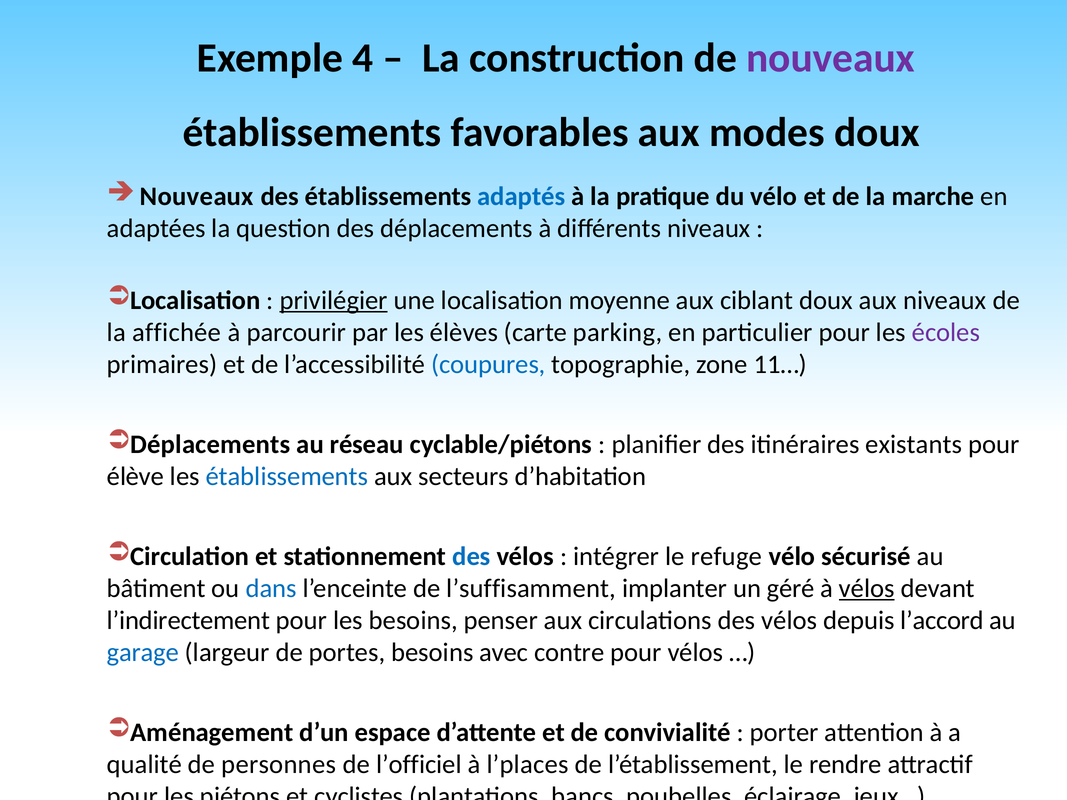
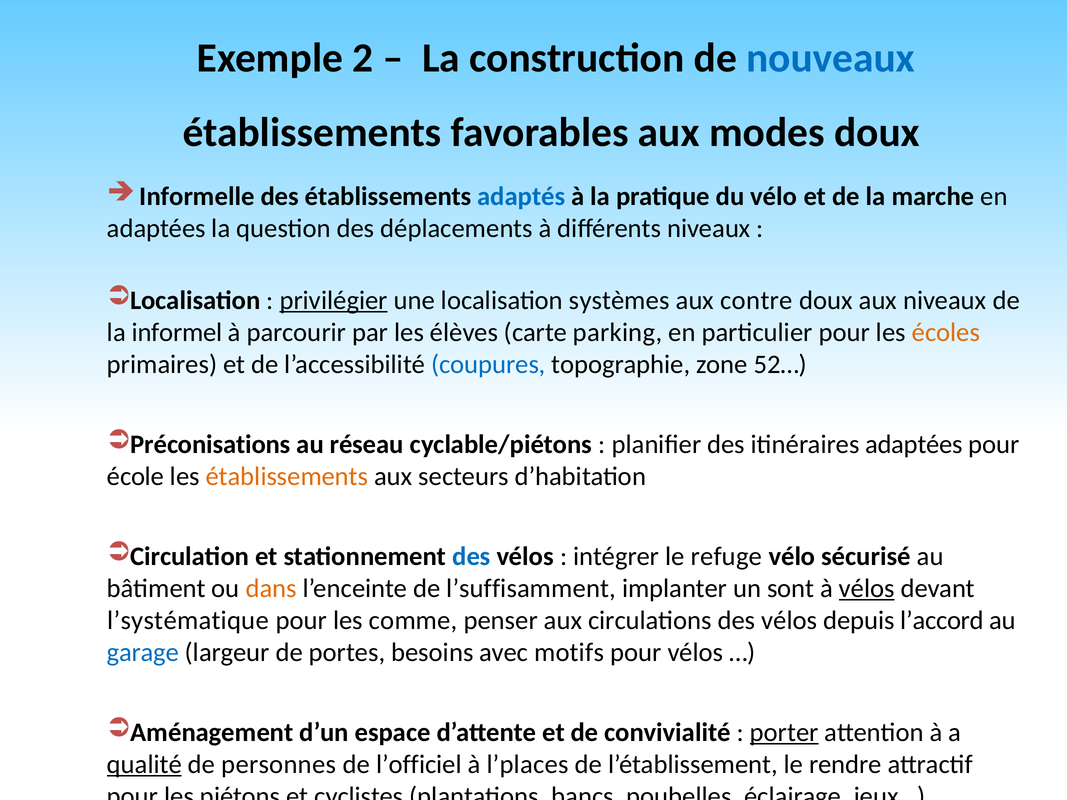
4: 4 -> 2
nouveaux at (831, 58) colour: purple -> blue
Nouveaux at (197, 196): Nouveaux -> Informelle
moyenne: moyenne -> systèmes
ciblant: ciblant -> contre
affichée: affichée -> informel
écoles colour: purple -> orange
11…: 11… -> 52…
Déplacements at (210, 444): Déplacements -> Préconisations
itinéraires existants: existants -> adaptées
élève: élève -> école
établissements at (287, 476) colour: blue -> orange
dans colour: blue -> orange
géré: géré -> sont
l’indirectement: l’indirectement -> l’systématique
les besoins: besoins -> comme
contre: contre -> motifs
porter underline: none -> present
qualité underline: none -> present
